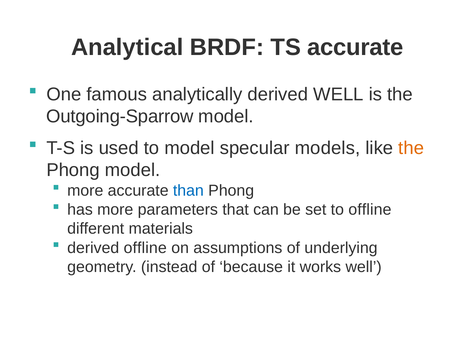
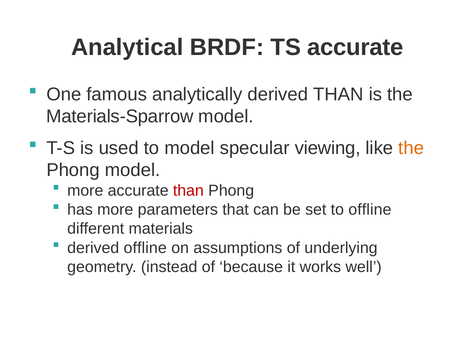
derived WELL: WELL -> THAN
Outgoing-Sparrow: Outgoing-Sparrow -> Materials-Sparrow
models: models -> viewing
than at (188, 191) colour: blue -> red
